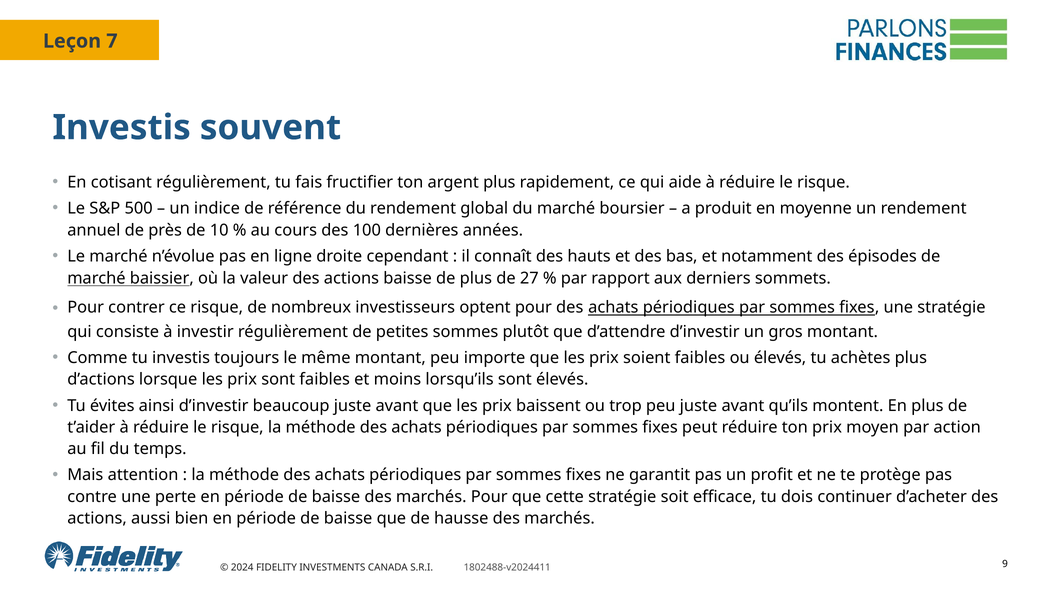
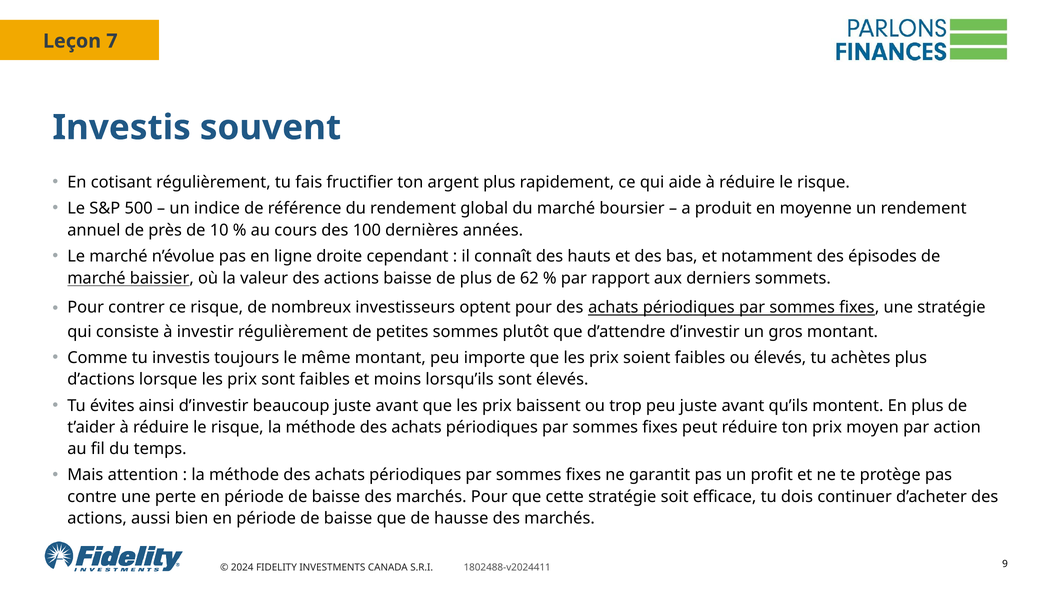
27: 27 -> 62
